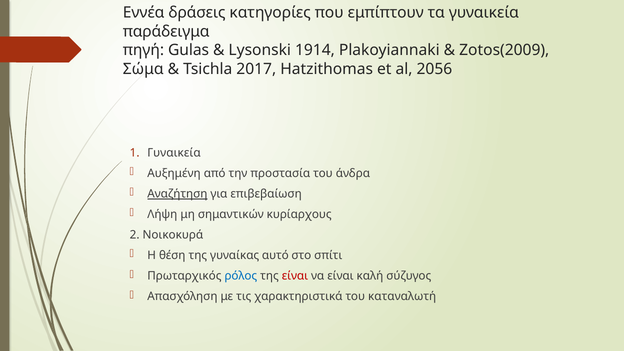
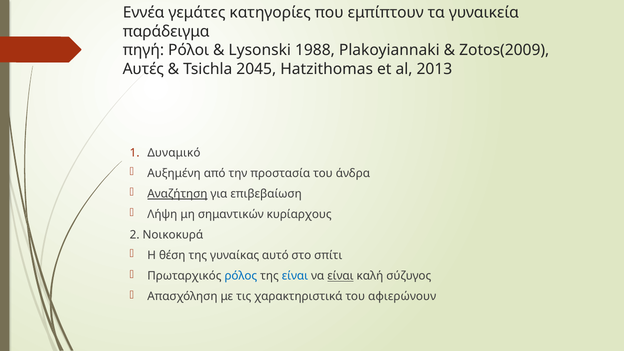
δράσεις: δράσεις -> γεμάτες
Gulas: Gulas -> Ρόλοι
1914: 1914 -> 1988
Σώμα: Σώμα -> Αυτές
2017: 2017 -> 2045
2056: 2056 -> 2013
Γυναικεία at (174, 153): Γυναικεία -> Δυναμικό
είναι at (295, 276) colour: red -> blue
είναι at (340, 276) underline: none -> present
καταναλωτή: καταναλωτή -> αφιερώνουν
